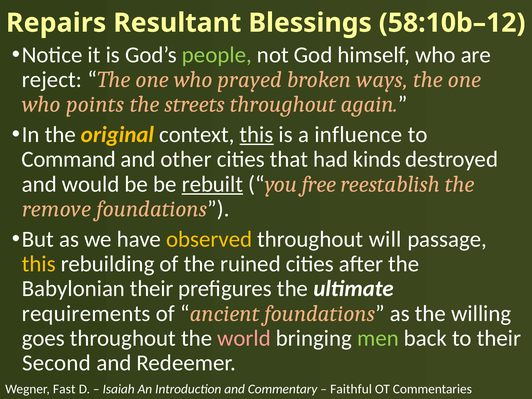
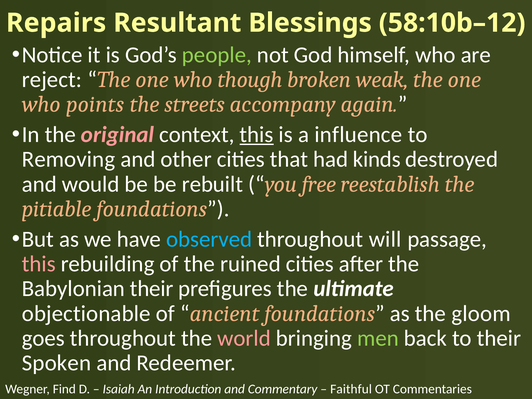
prayed: prayed -> though
ways: ways -> weak
streets throughout: throughout -> accompany
original colour: yellow -> pink
Command: Command -> Removing
rebuilt underline: present -> none
remove: remove -> pitiable
observed colour: yellow -> light blue
this at (39, 264) colour: yellow -> pink
requirements: requirements -> objectionable
willing: willing -> gloom
Second: Second -> Spoken
Fast: Fast -> Find
